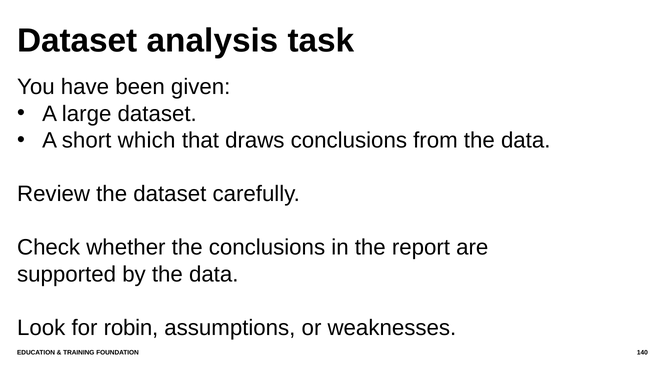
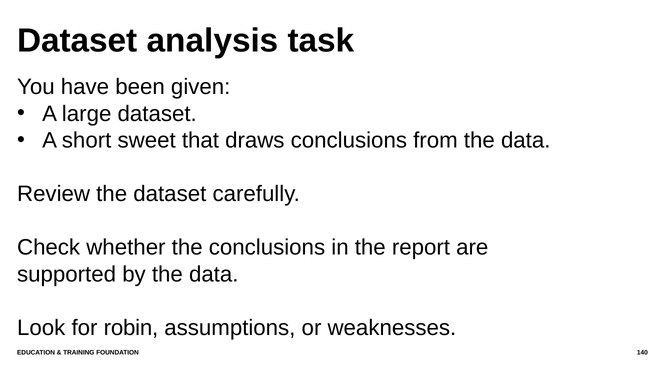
which: which -> sweet
